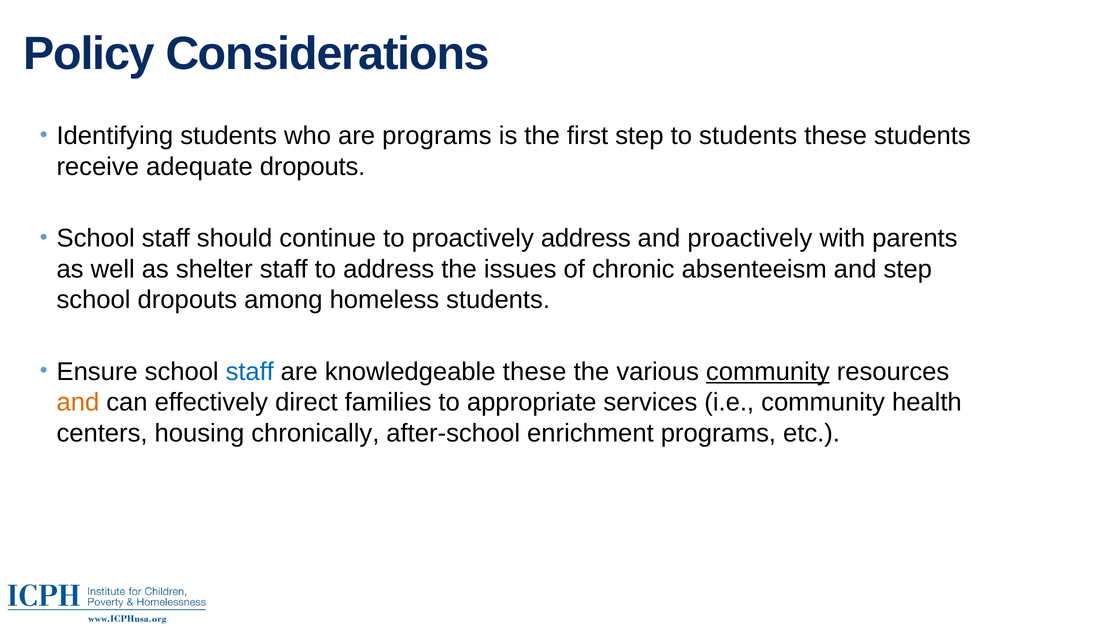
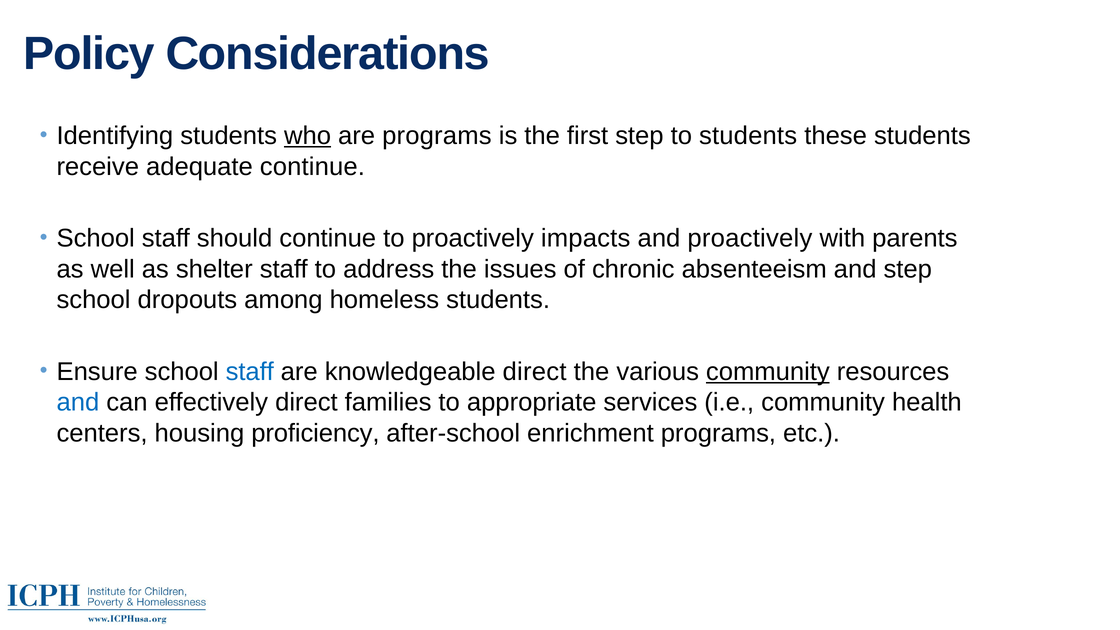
who underline: none -> present
adequate dropouts: dropouts -> continue
proactively address: address -> impacts
knowledgeable these: these -> direct
and at (78, 402) colour: orange -> blue
chronically: chronically -> proficiency
